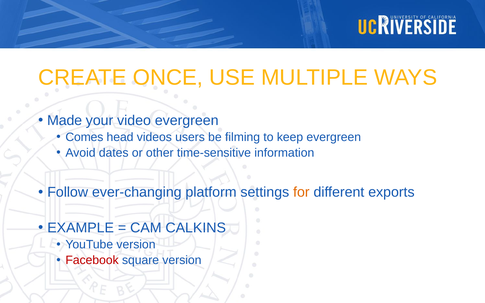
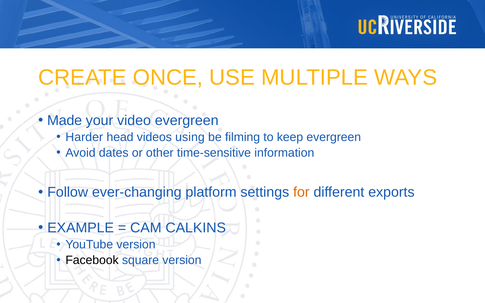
Comes: Comes -> Harder
users: users -> using
Facebook colour: red -> black
